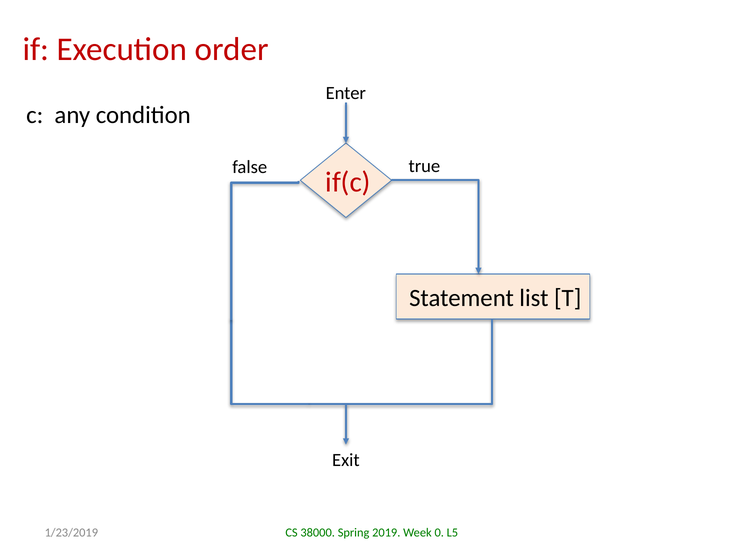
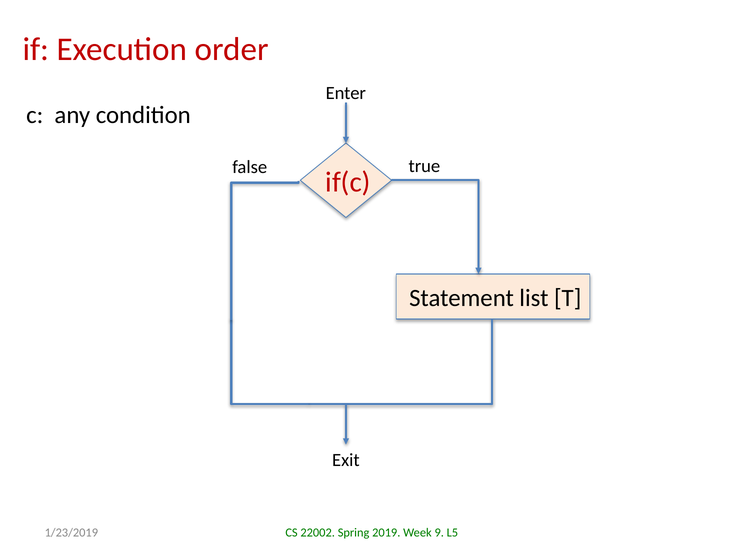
38000: 38000 -> 22002
0: 0 -> 9
